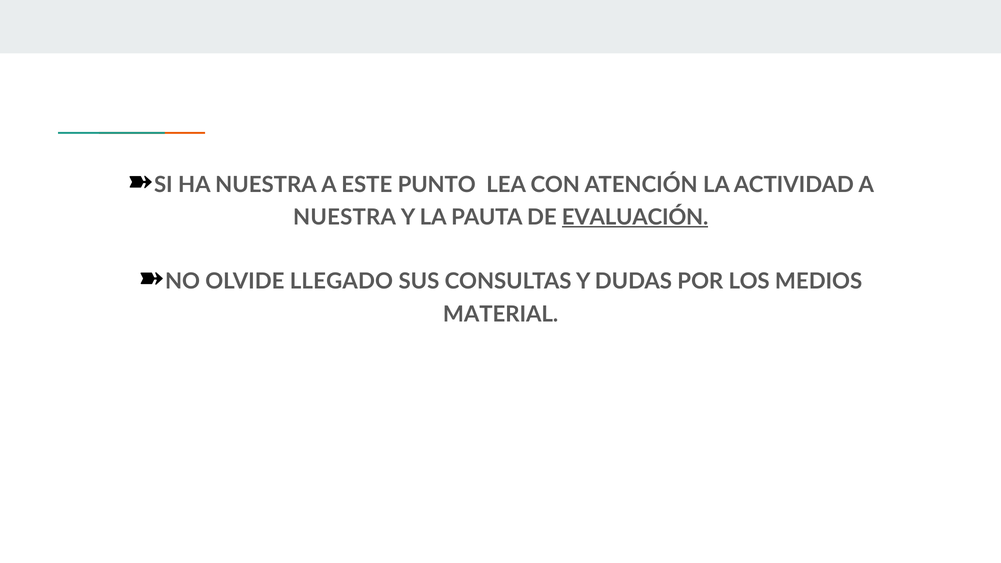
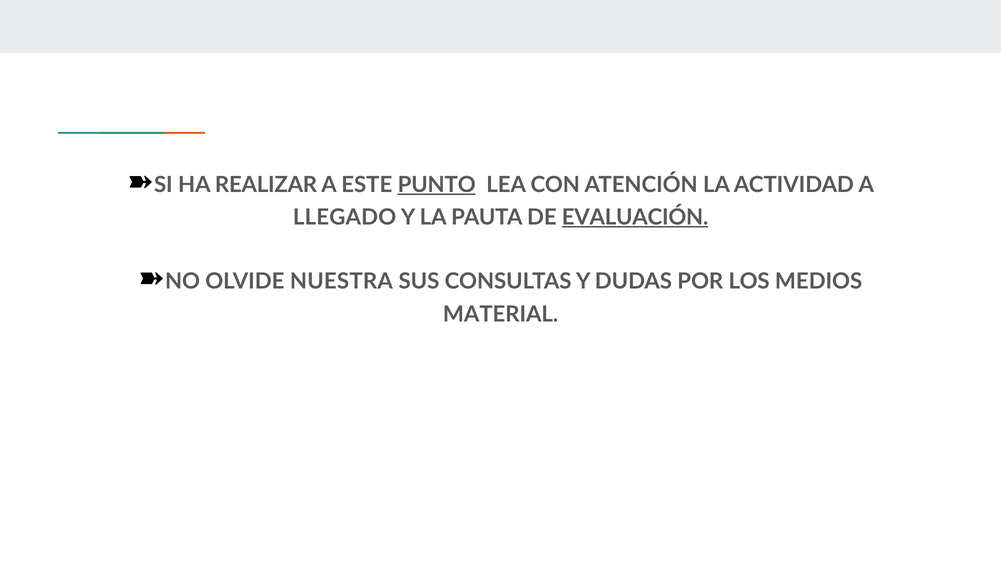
HA NUESTRA: NUESTRA -> REALIZAR
PUNTO underline: none -> present
NUESTRA at (345, 217): NUESTRA -> LLEGADO
LLEGADO: LLEGADO -> NUESTRA
